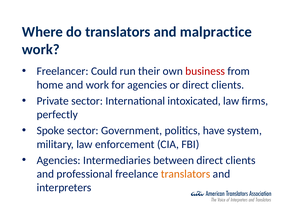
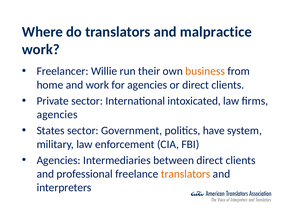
Could: Could -> Willie
business colour: red -> orange
perfectly at (57, 114): perfectly -> agencies
Spoke: Spoke -> States
